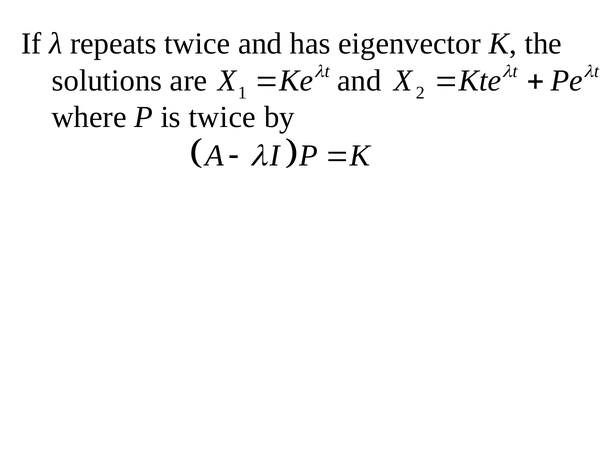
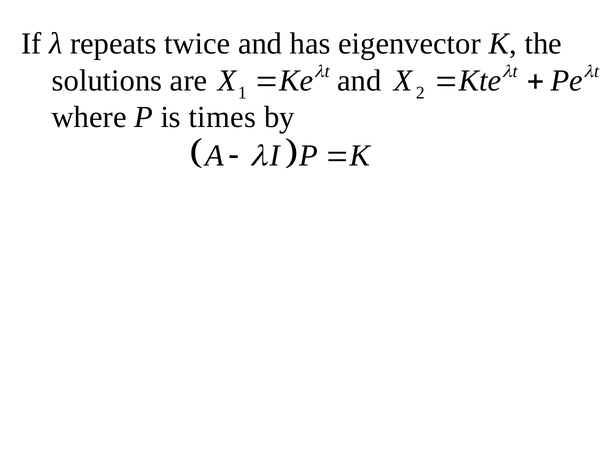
is twice: twice -> times
